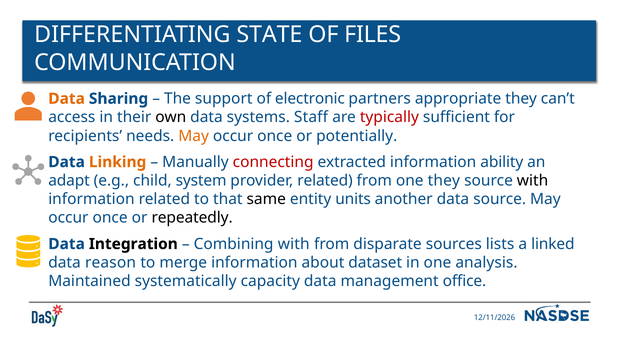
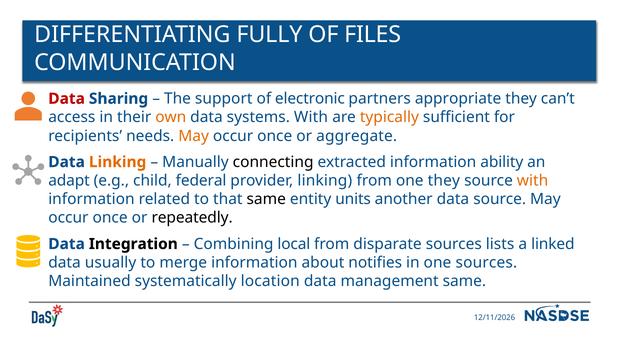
STATE: STATE -> FULLY
Data at (67, 99) colour: orange -> red
own colour: black -> orange
systems Staff: Staff -> With
typically colour: red -> orange
potentially: potentially -> aggregate
connecting colour: red -> black
system: system -> federal
provider related: related -> linking
with at (533, 180) colour: black -> orange
Combining with: with -> local
reason: reason -> usually
dataset: dataset -> notifies
one analysis: analysis -> sources
capacity: capacity -> location
management office: office -> same
